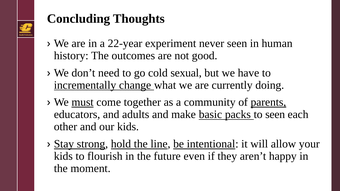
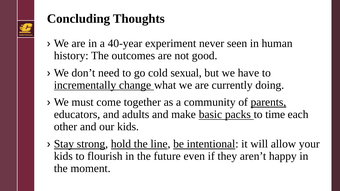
22-year: 22-year -> 40-year
must underline: present -> none
to seen: seen -> time
